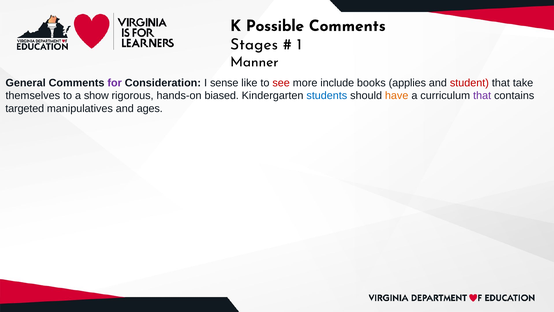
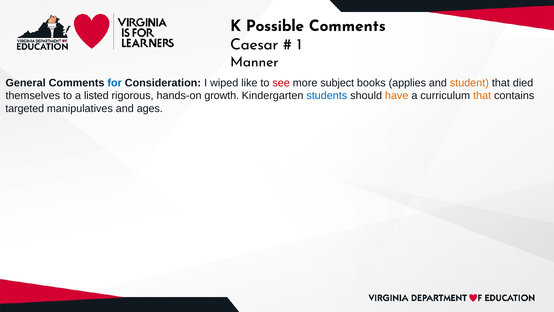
Stages: Stages -> Caesar
for colour: purple -> blue
sense: sense -> wiped
include: include -> subject
student colour: red -> orange
take: take -> died
show: show -> listed
biased: biased -> growth
that at (482, 96) colour: purple -> orange
